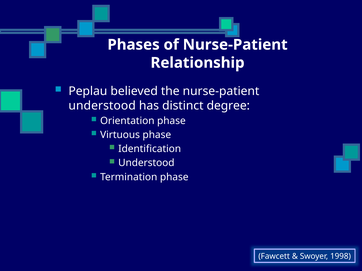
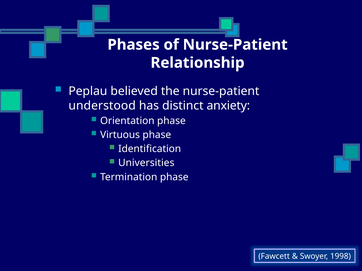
degree: degree -> anxiety
Understood at (146, 163): Understood -> Universities
